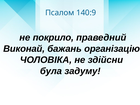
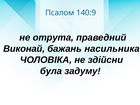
покрило: покрило -> отрута
організацію: організацію -> насильника
